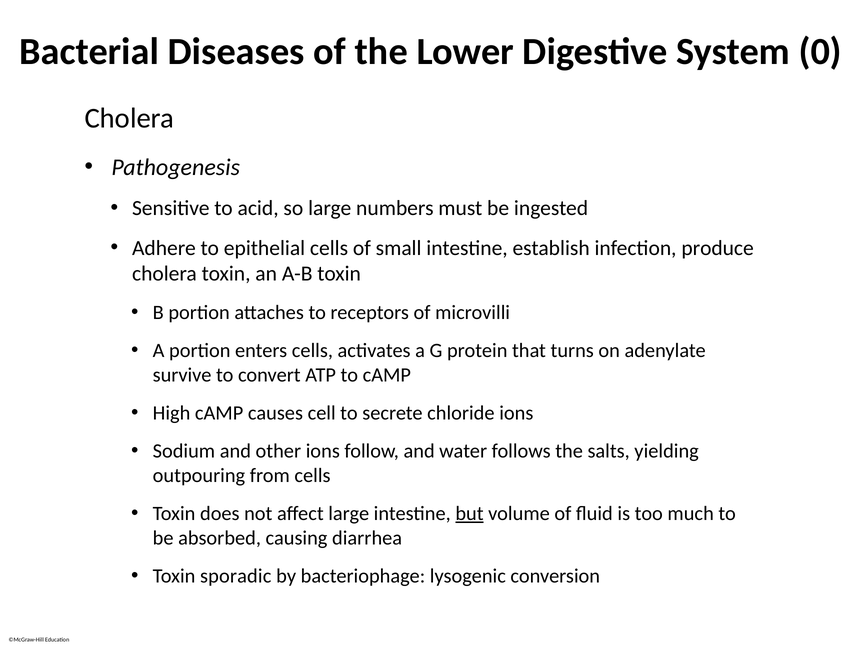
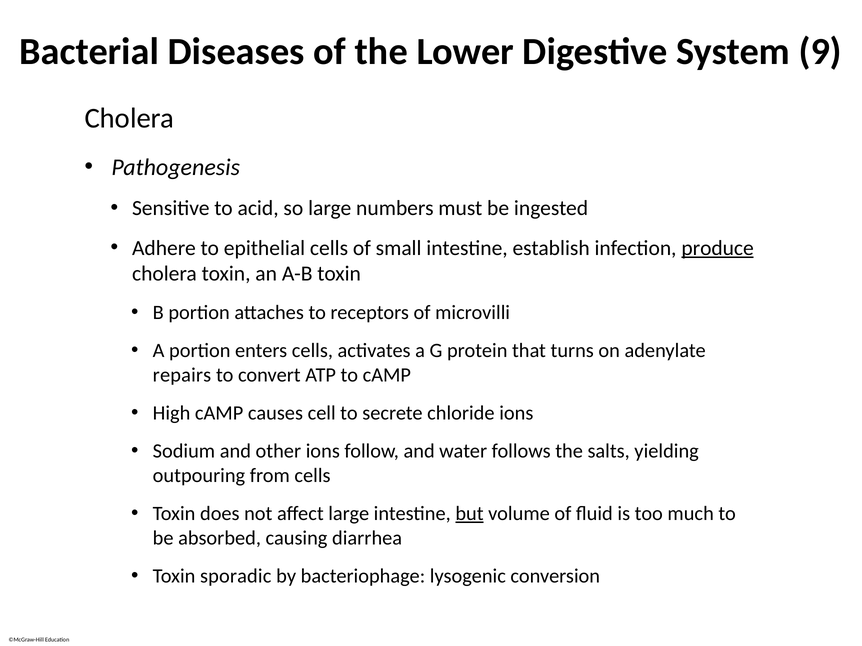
0: 0 -> 9
produce underline: none -> present
survive: survive -> repairs
